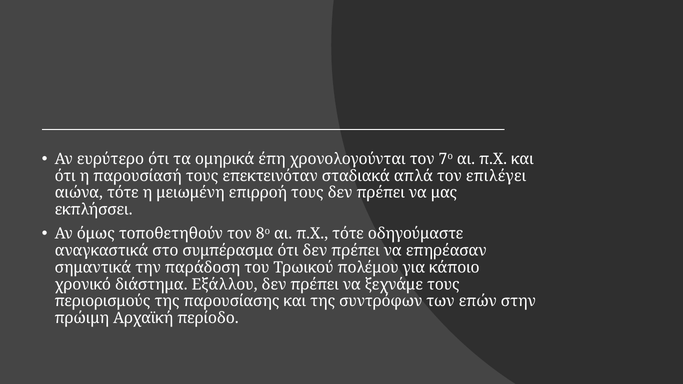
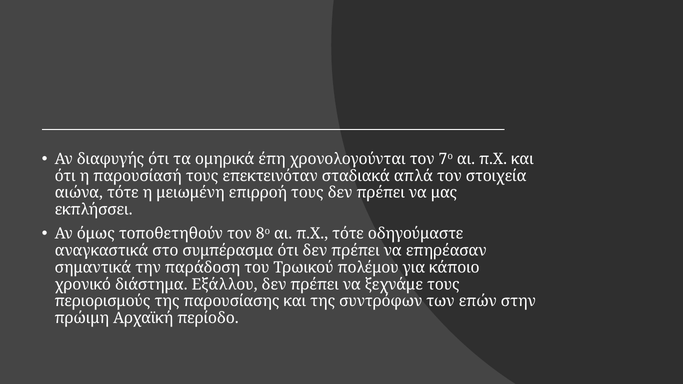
ευρύτερο: ευρύτερο -> διαφυγής
επιλέγει: επιλέγει -> στοιχεία
